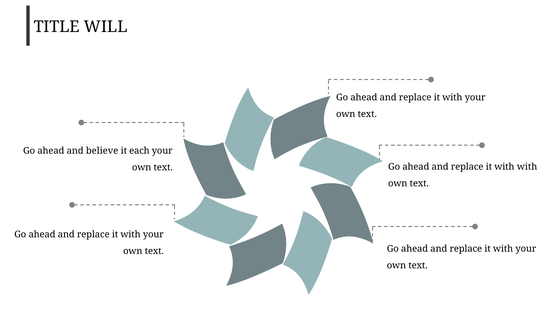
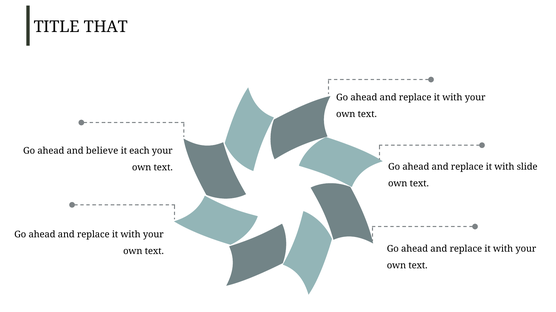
WILL: WILL -> THAT
with with: with -> slide
